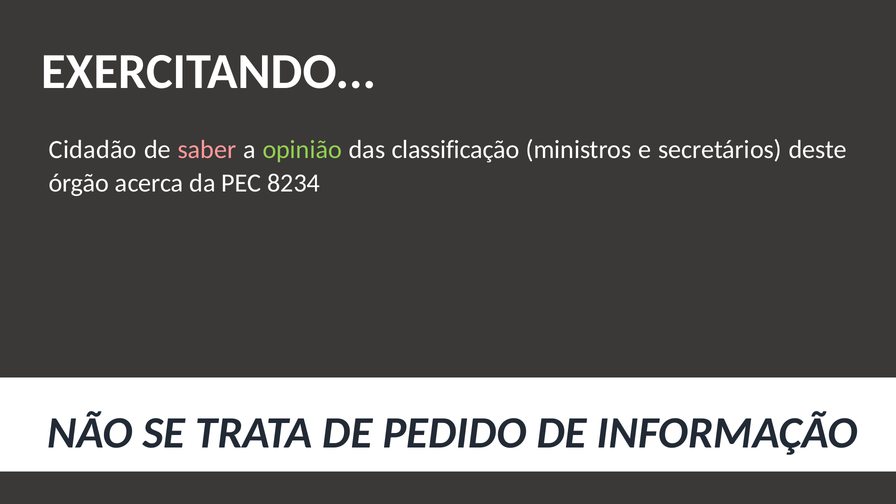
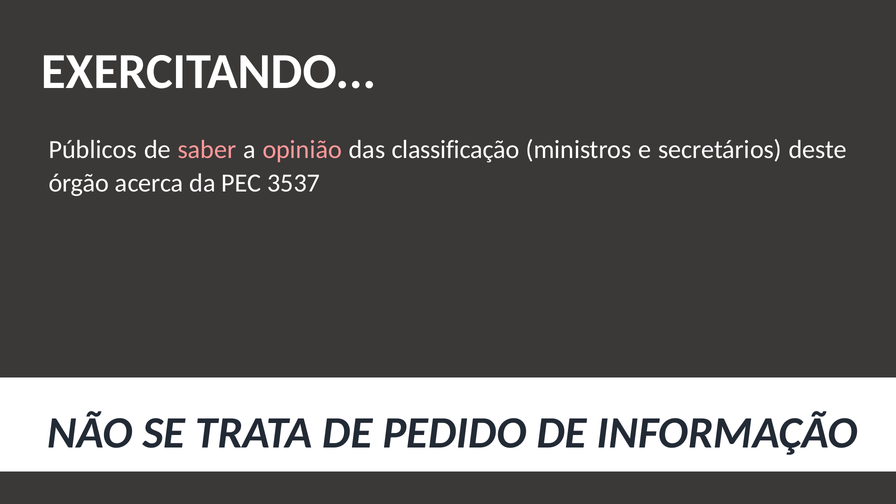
Cidadão: Cidadão -> Públicos
opinião colour: light green -> pink
8234: 8234 -> 3537
